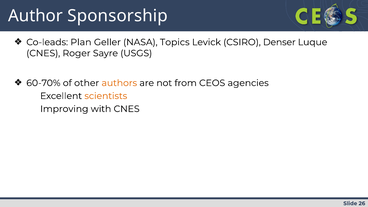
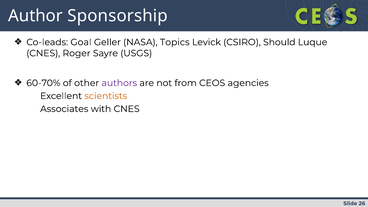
Plan: Plan -> Goal
Denser: Denser -> Should
authors colour: orange -> purple
Improving: Improving -> Associates
